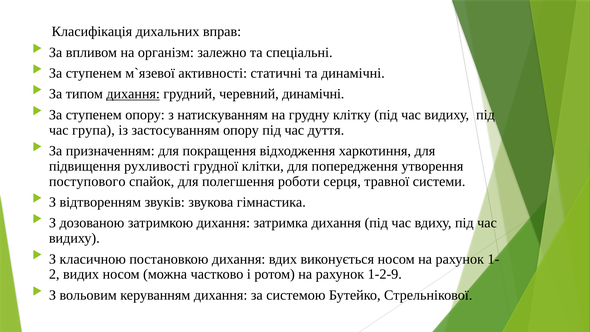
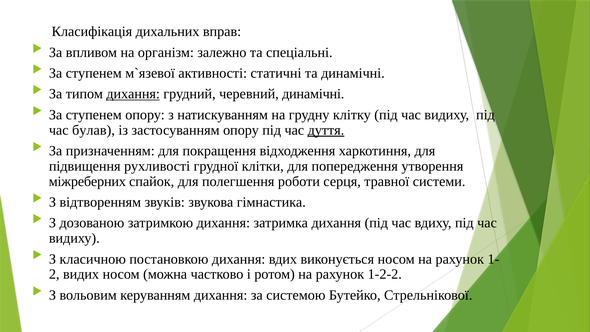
група: група -> булав
дуття underline: none -> present
поступового: поступового -> міжреберних
1-2-9: 1-2-9 -> 1-2-2
